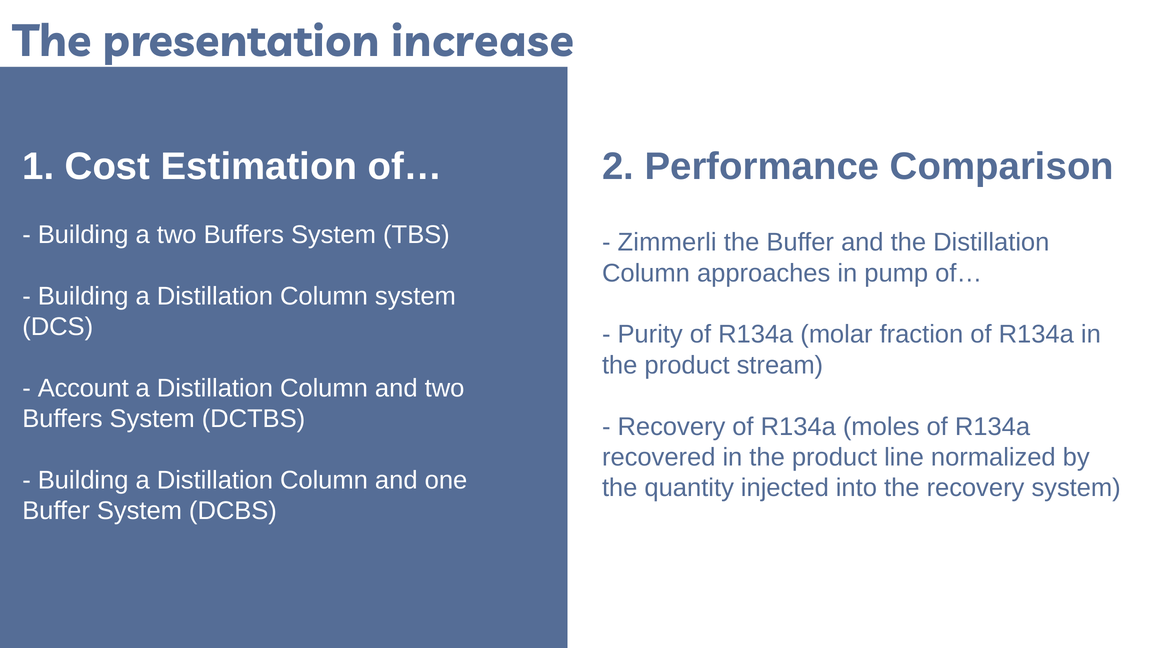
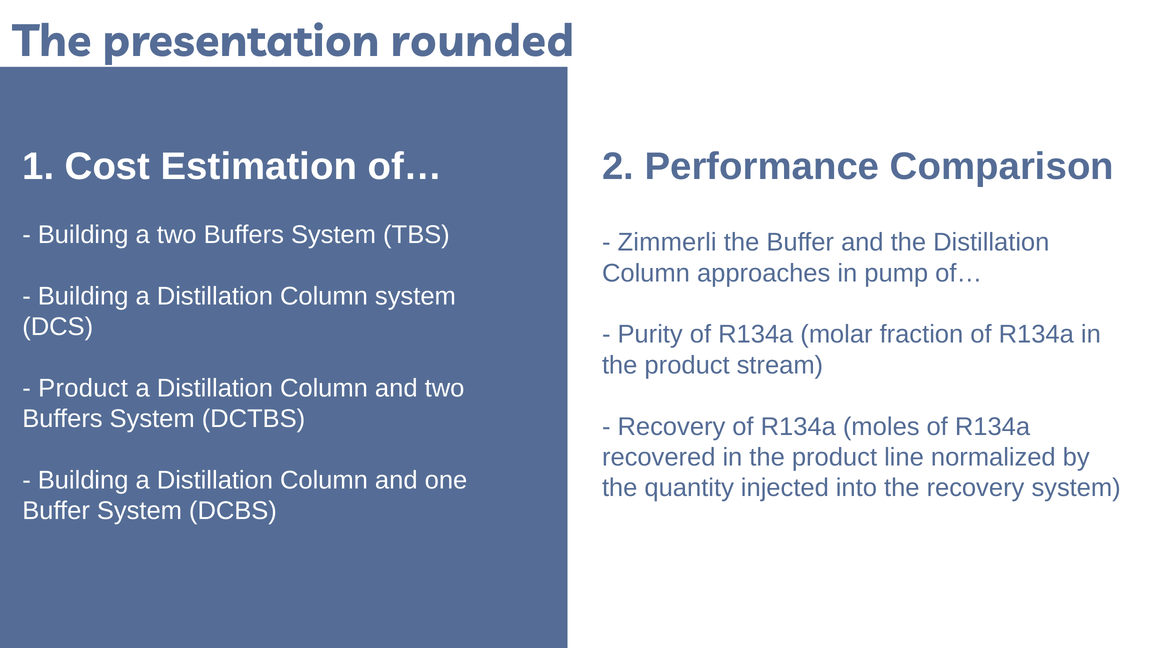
increase: increase -> rounded
Account at (83, 388): Account -> Product
